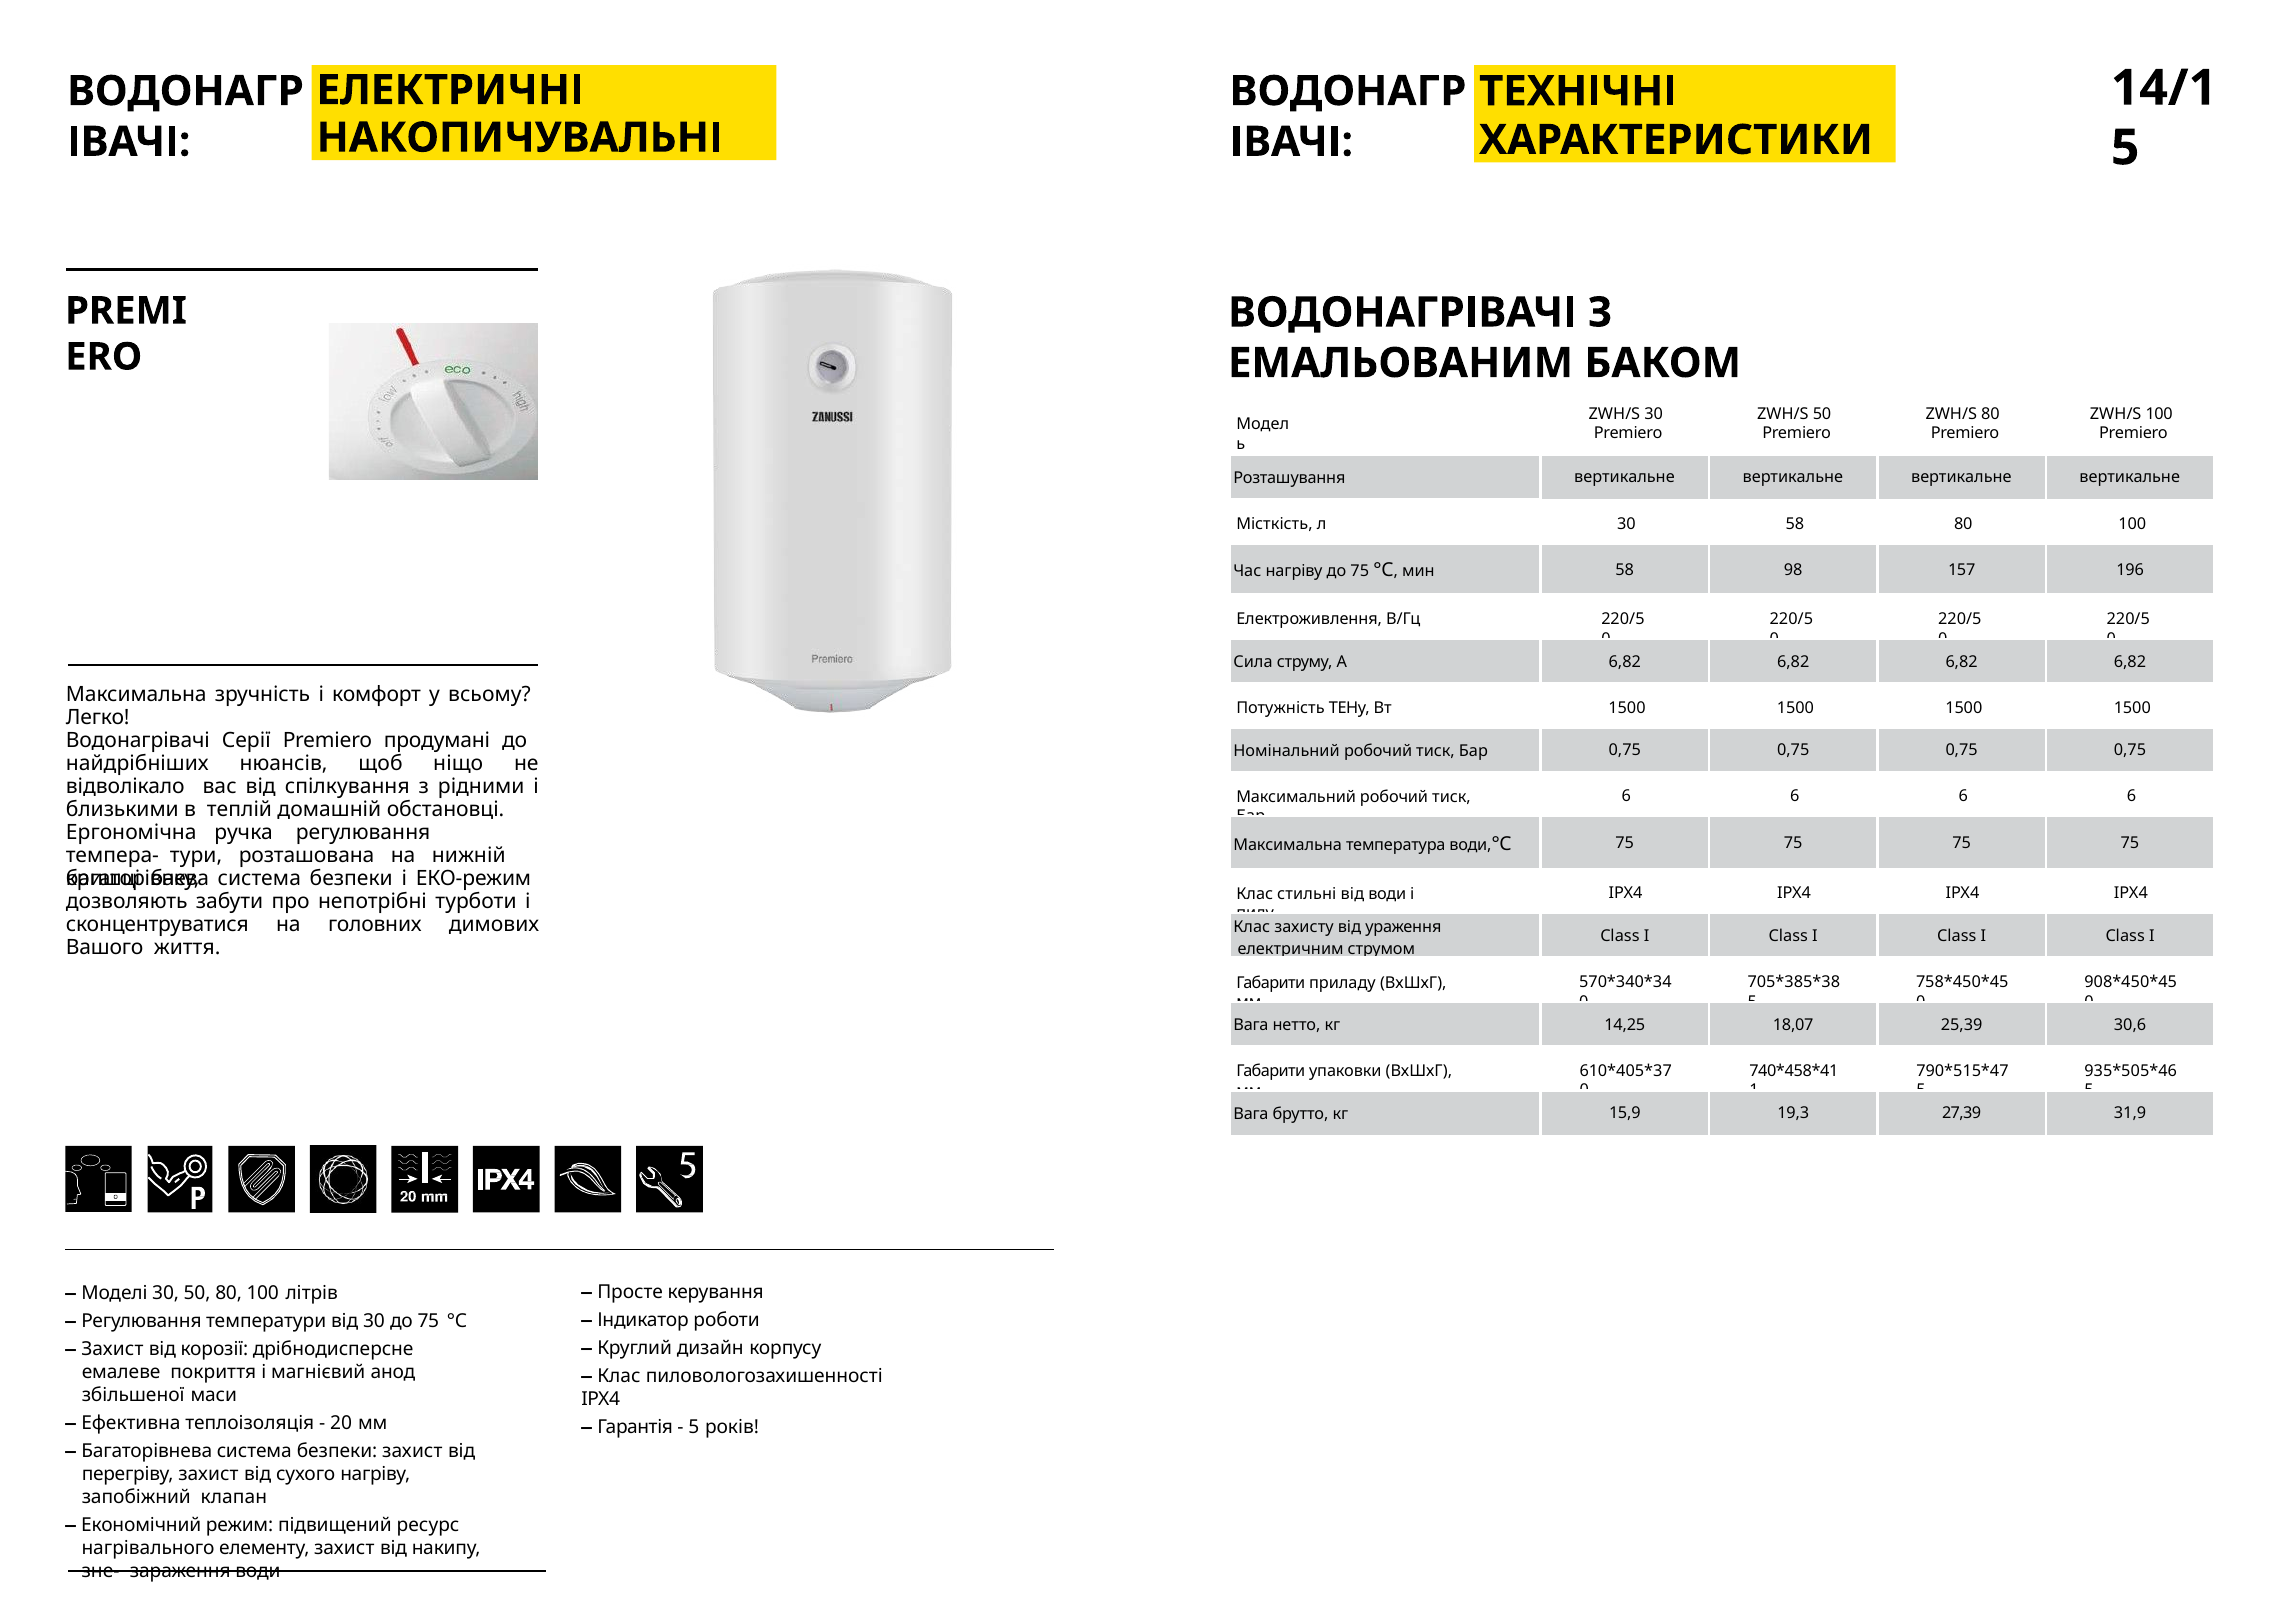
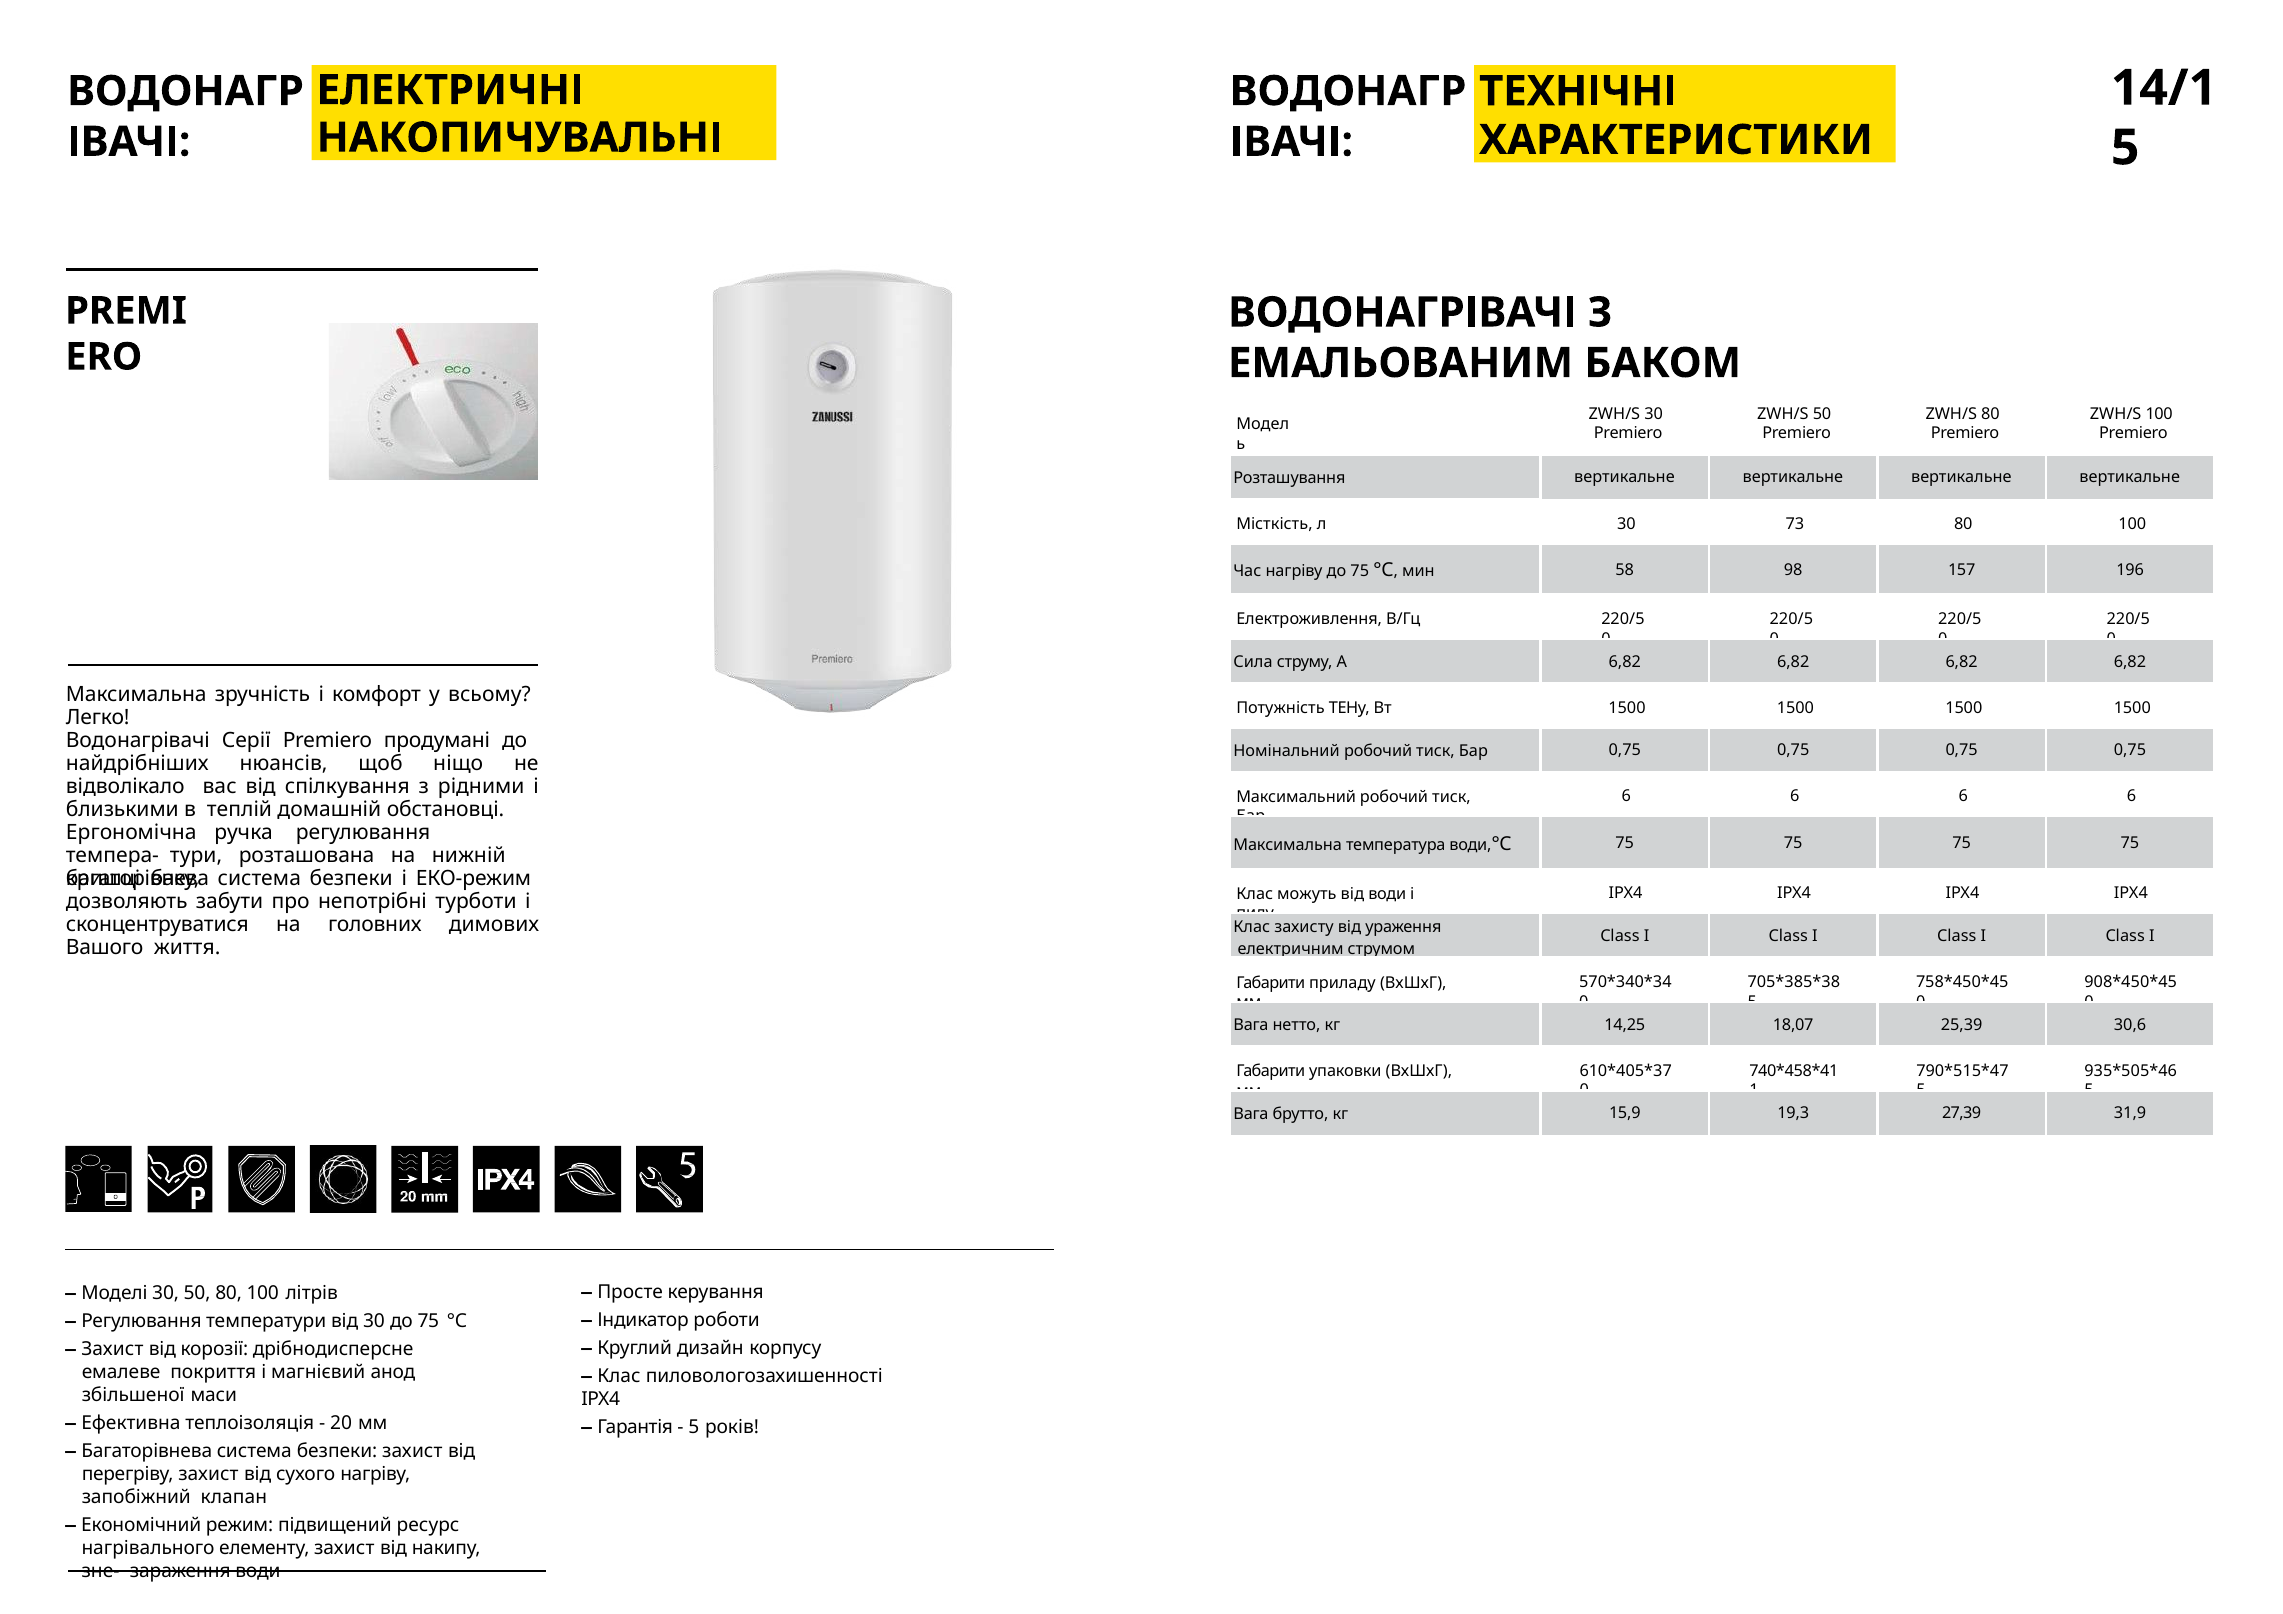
30 58: 58 -> 73
стильні: стильні -> можуть
